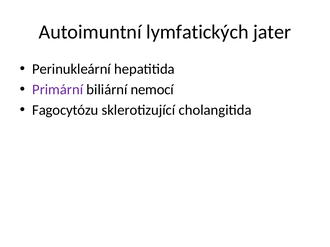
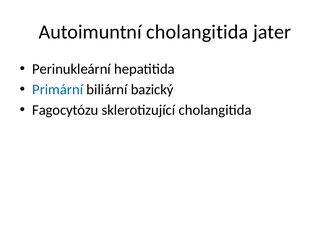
Autoimuntní lymfatických: lymfatických -> cholangitida
Primární colour: purple -> blue
nemocí: nemocí -> bazický
